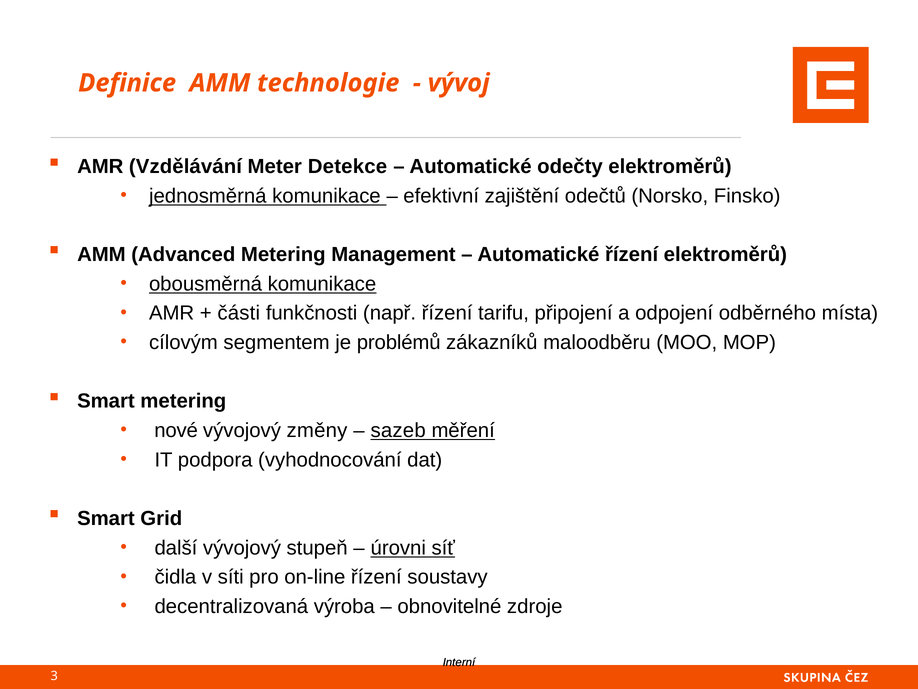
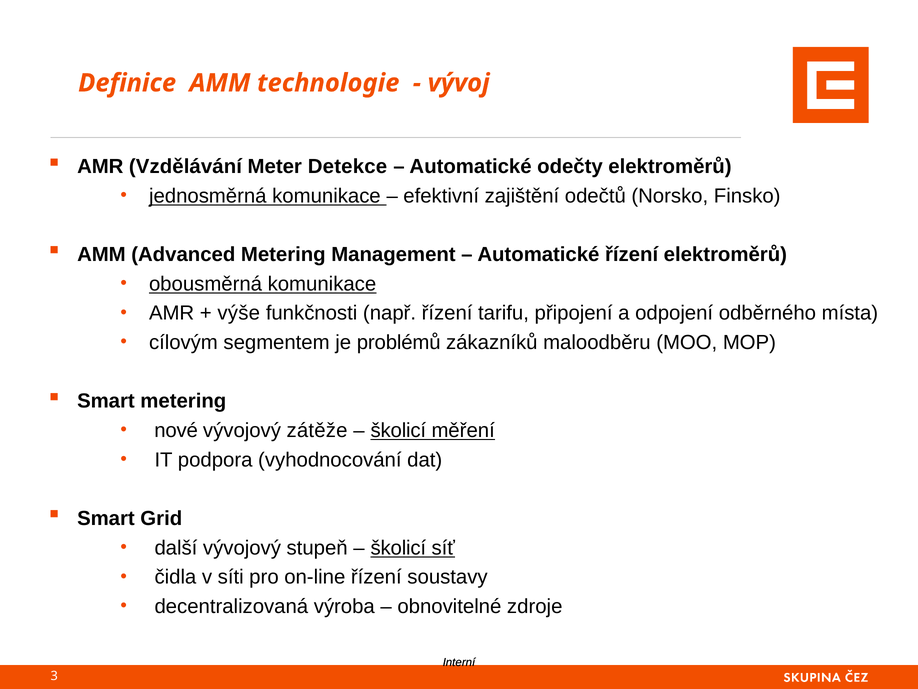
části: části -> výše
změny: změny -> zátěže
sazeb at (398, 430): sazeb -> školicí
úrovni at (398, 548): úrovni -> školicí
